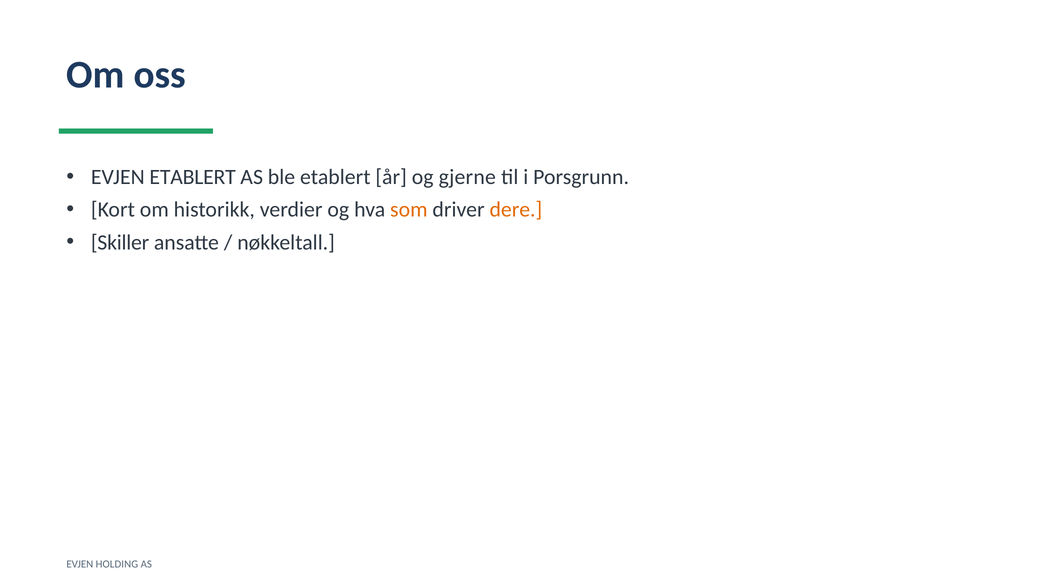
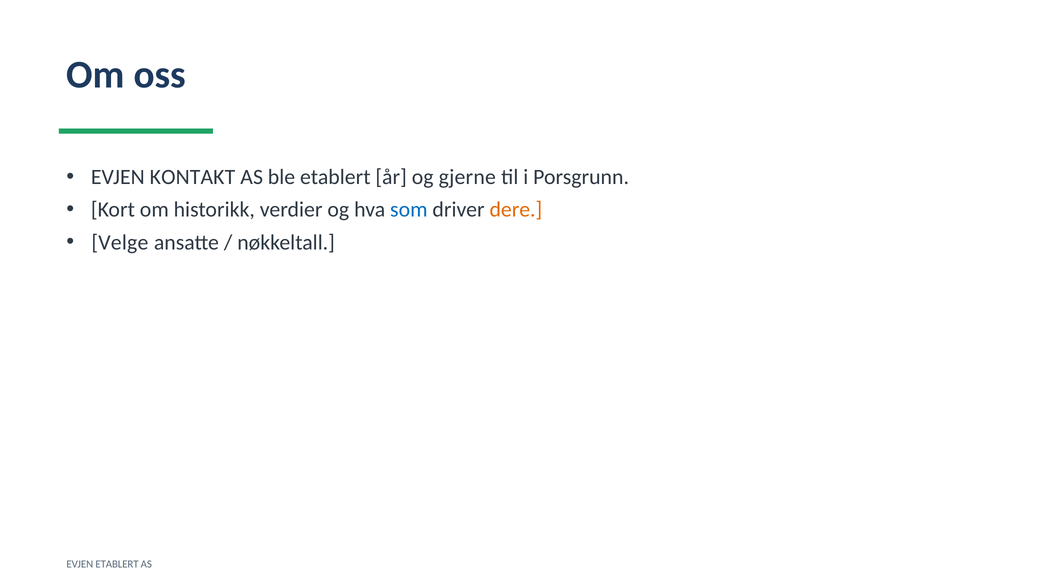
EVJEN ETABLERT: ETABLERT -> KONTAKT
som colour: orange -> blue
Skiller: Skiller -> Velge
EVJEN HOLDING: HOLDING -> ETABLERT
